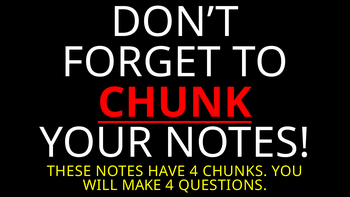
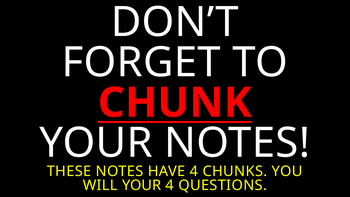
WILL MAKE: MAKE -> YOUR
